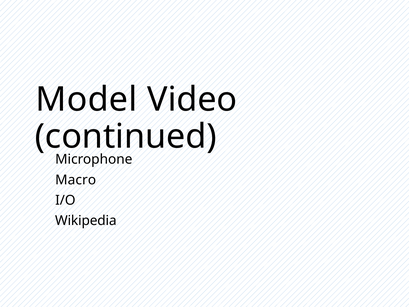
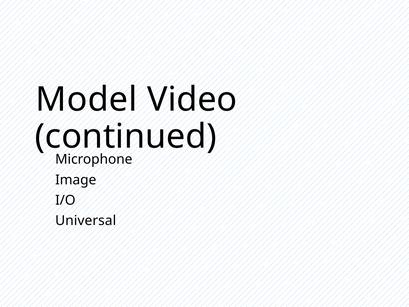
Macro: Macro -> Image
Wikipedia: Wikipedia -> Universal
